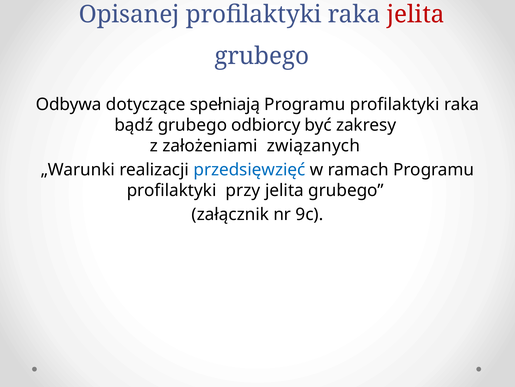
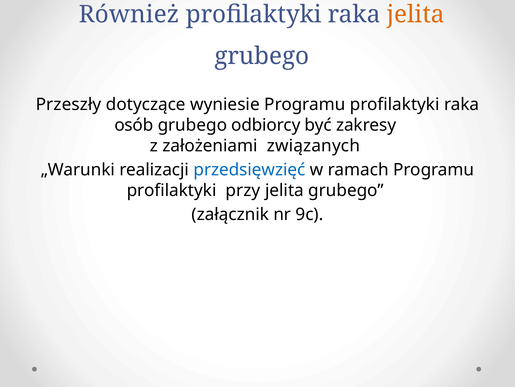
Opisanej: Opisanej -> Również
jelita at (416, 14) colour: red -> orange
Odbywa: Odbywa -> Przeszły
spełniają: spełniają -> wyniesie
bądź: bądź -> osób
